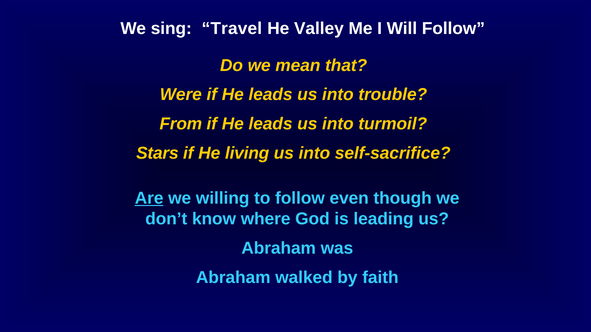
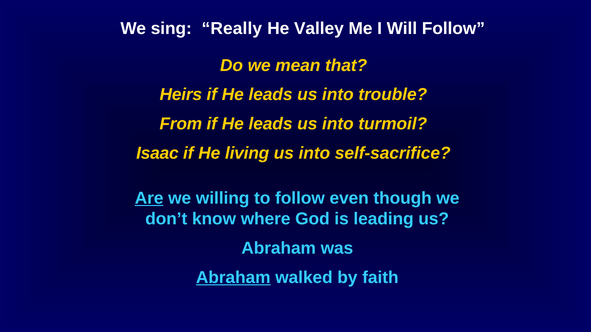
Travel: Travel -> Really
Were: Were -> Heirs
Stars: Stars -> Isaac
Abraham at (233, 278) underline: none -> present
